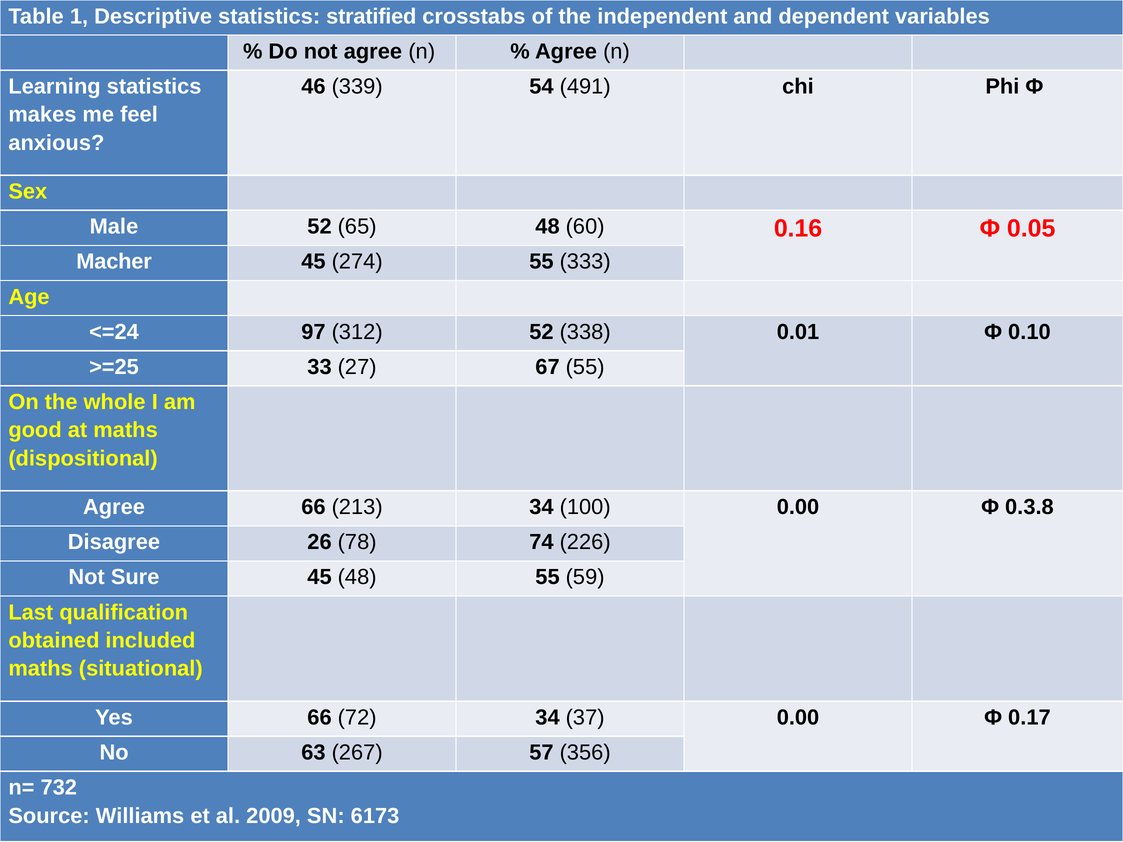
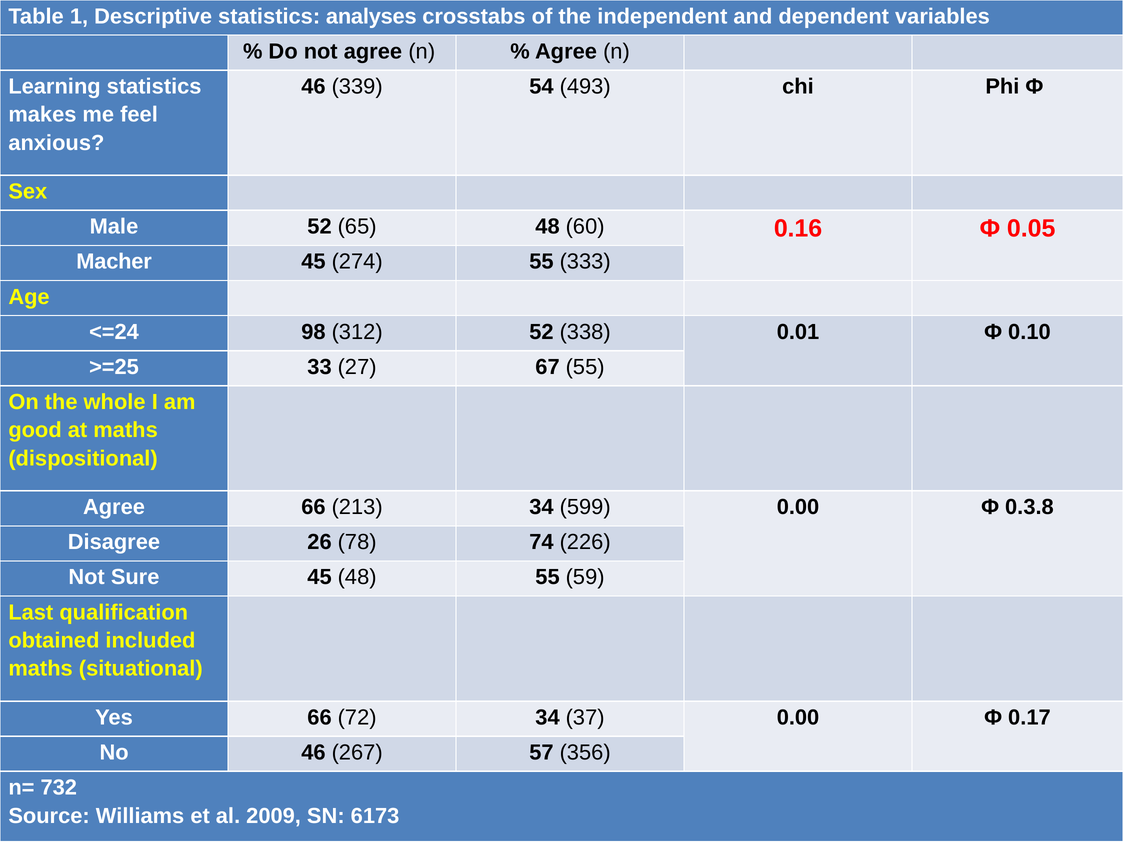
stratified: stratified -> analyses
491: 491 -> 493
97: 97 -> 98
100: 100 -> 599
No 63: 63 -> 46
